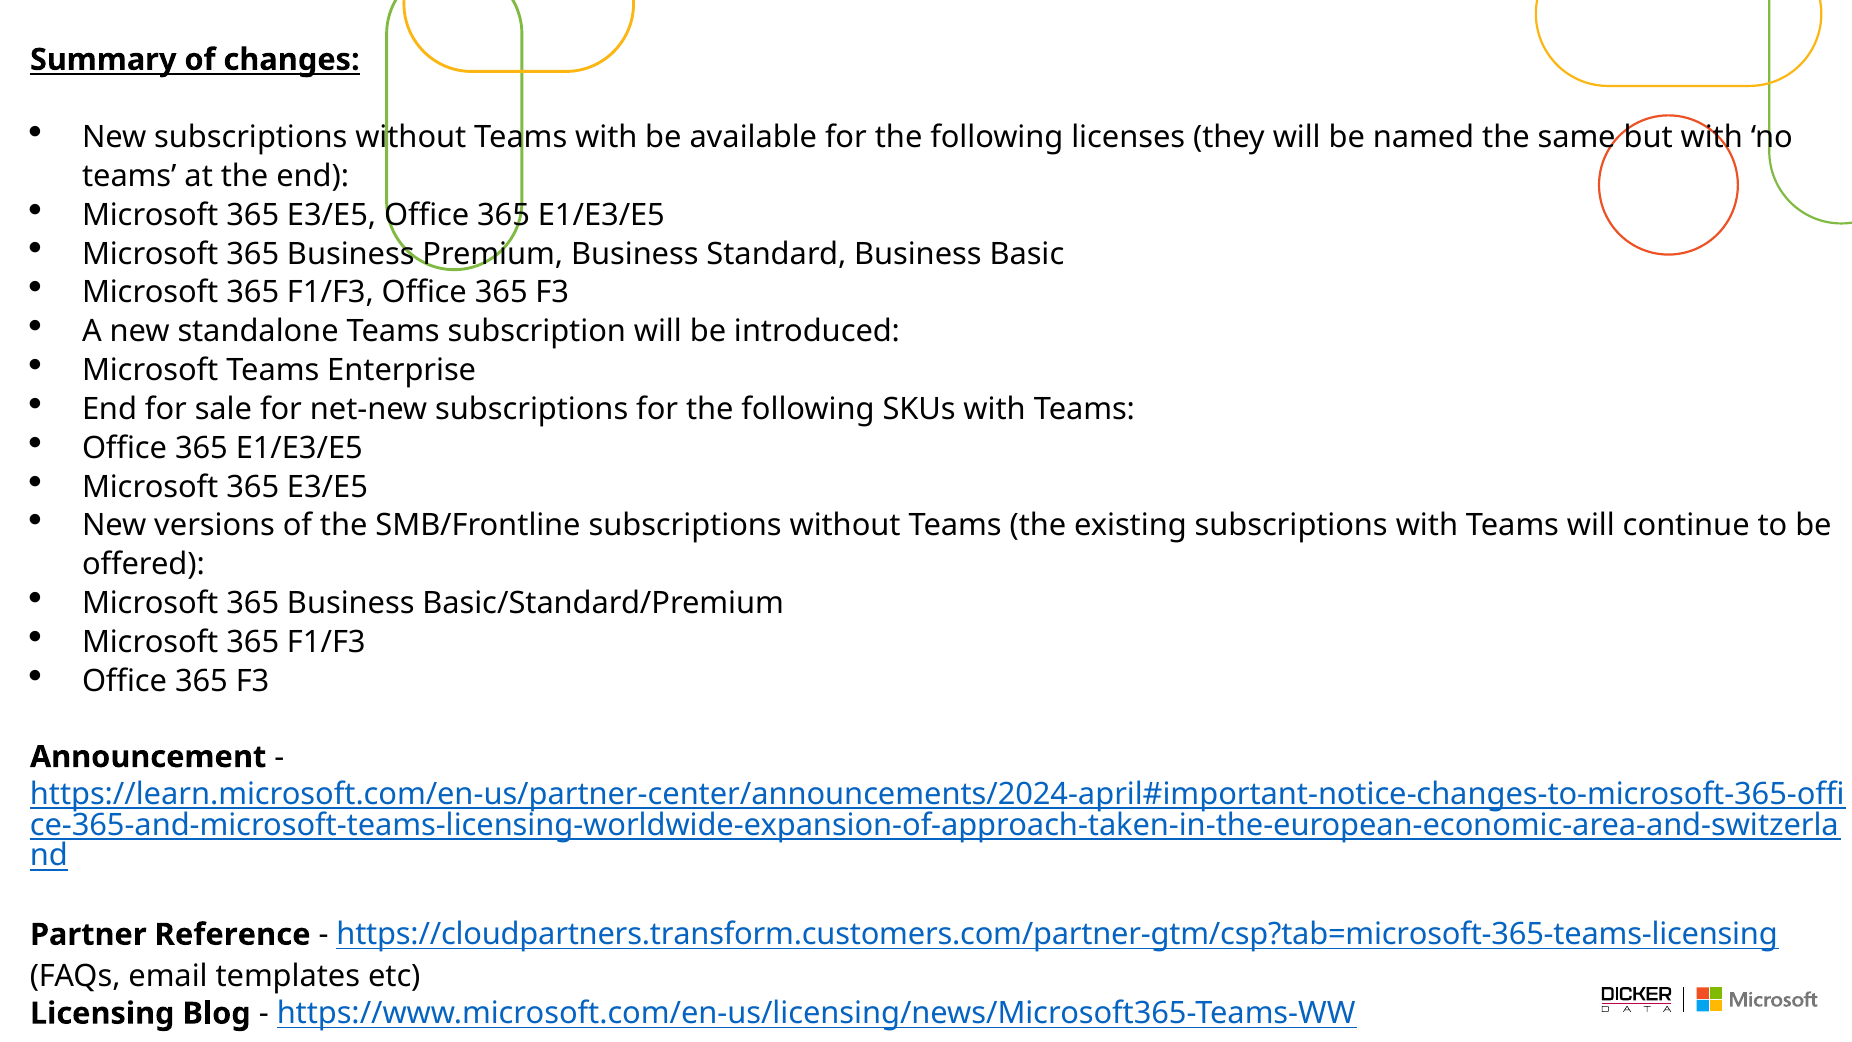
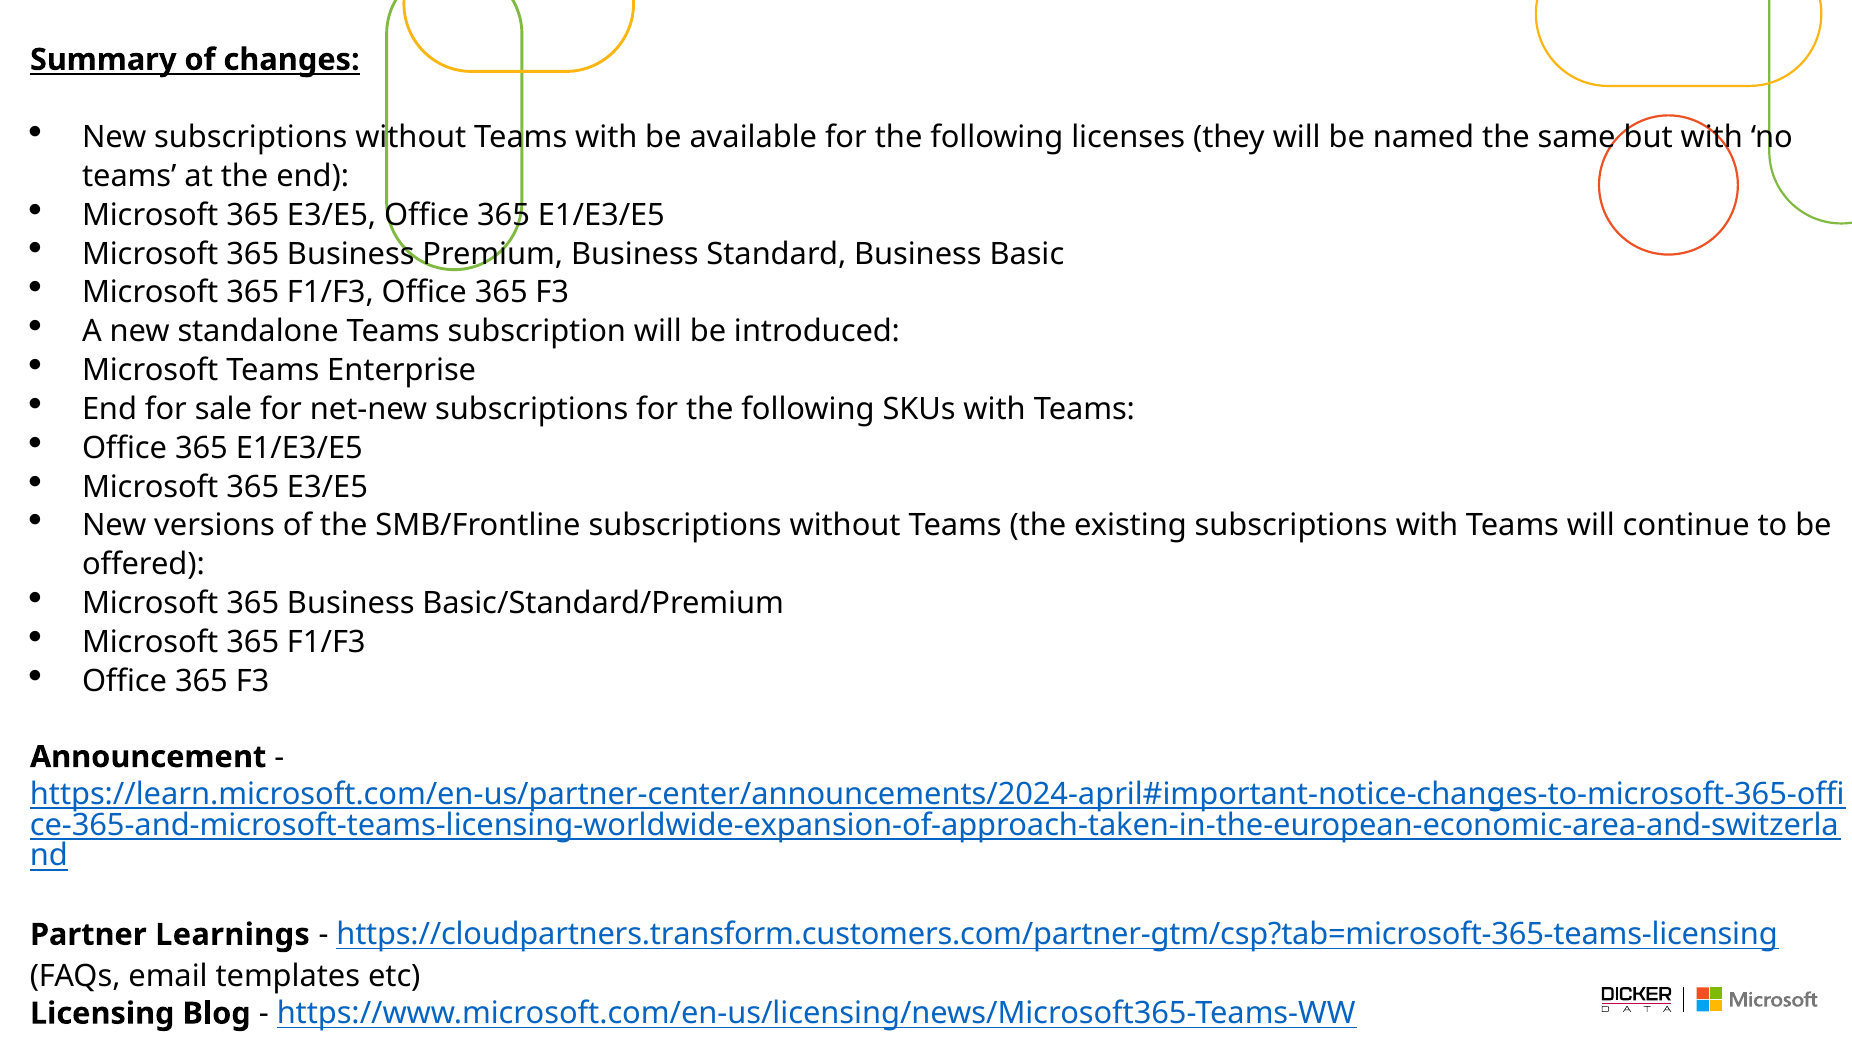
Reference: Reference -> Learnings
